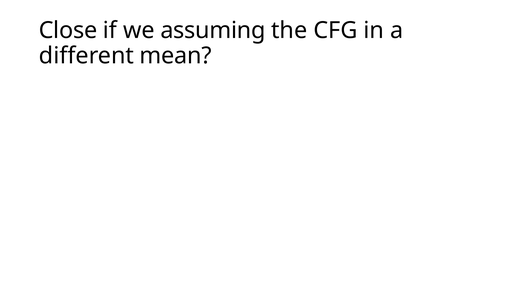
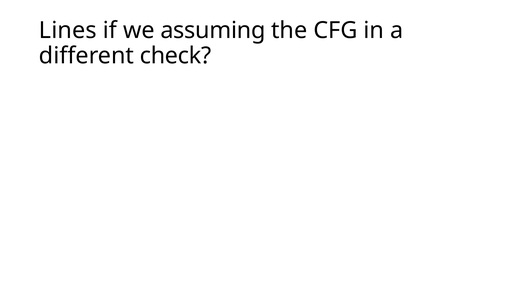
Close: Close -> Lines
mean: mean -> check
